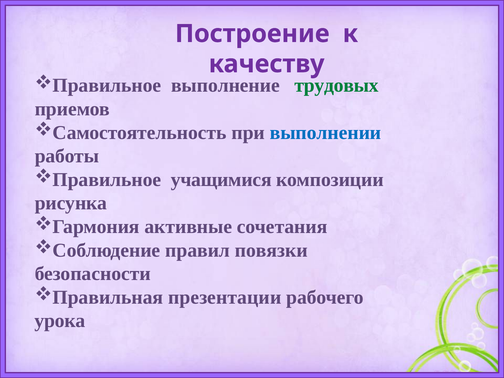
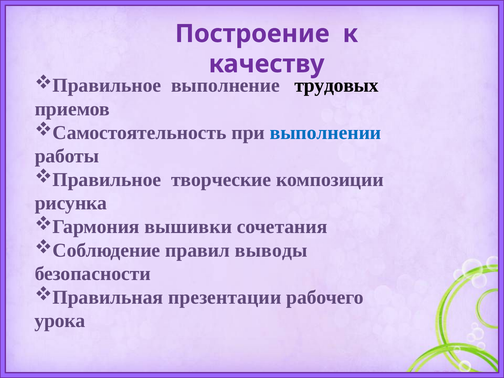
трудовых colour: green -> black
учащимися: учащимися -> творческие
активные: активные -> вышивки
повязки: повязки -> выводы
